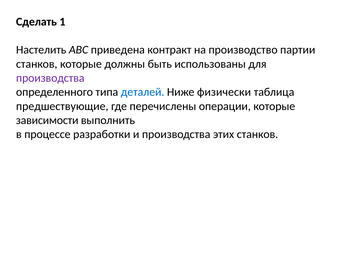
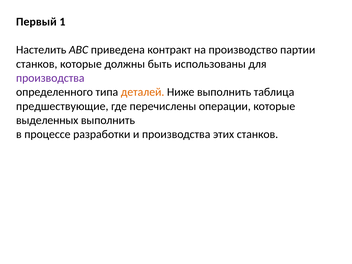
Сделать: Сделать -> Первый
деталей colour: blue -> orange
Ниже физически: физически -> выполнить
зависимости: зависимости -> выделенных
